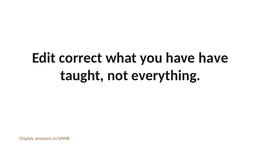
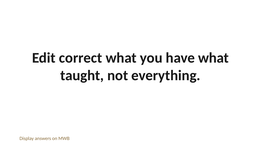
have have: have -> what
